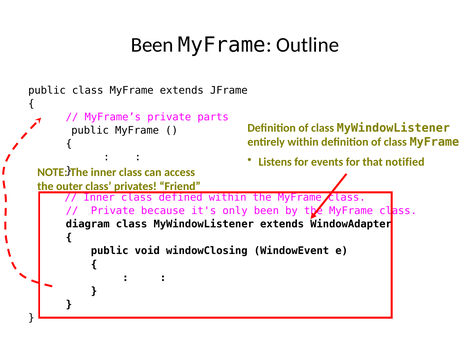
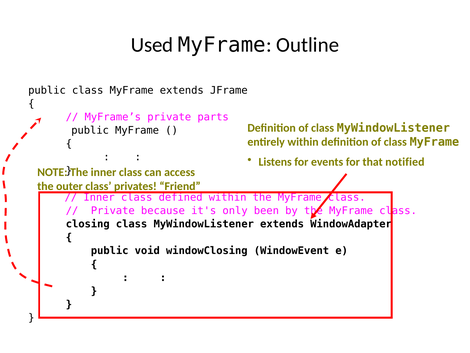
Been at (152, 45): Been -> Used
diagram: diagram -> closing
